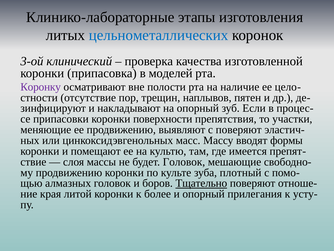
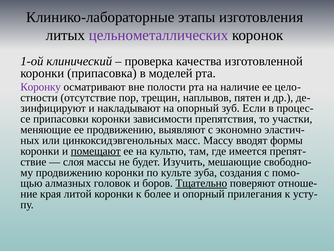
цельнометаллических colour: blue -> purple
3-ой: 3-ой -> 1-ой
поверхности: поверхности -> зависимости
с поверяют: поверяют -> экономно
помещают underline: none -> present
будет Головок: Головок -> Изучить
плотный: плотный -> создания
